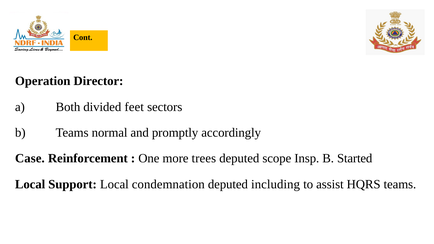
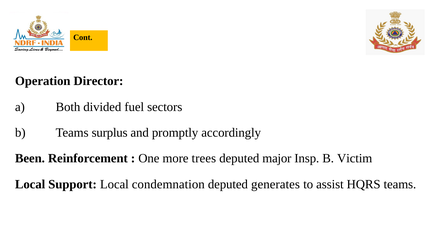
feet: feet -> fuel
normal: normal -> surplus
Case: Case -> Been
scope: scope -> major
Started: Started -> Victim
including: including -> generates
